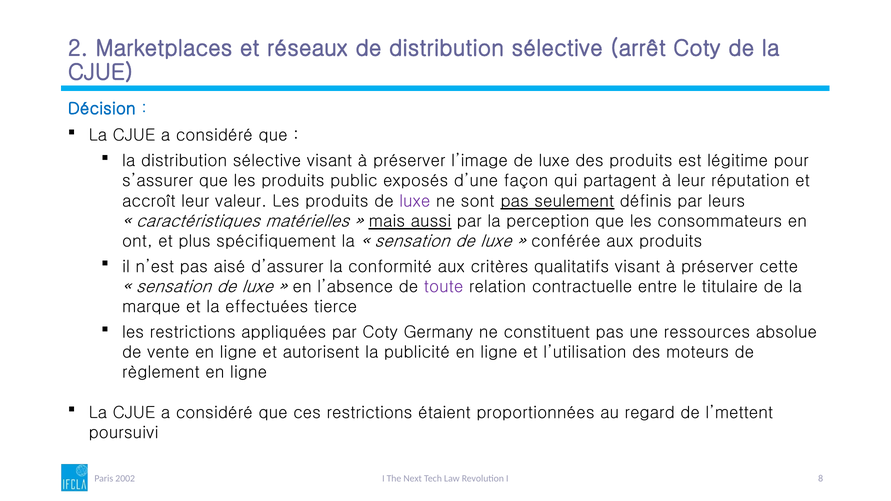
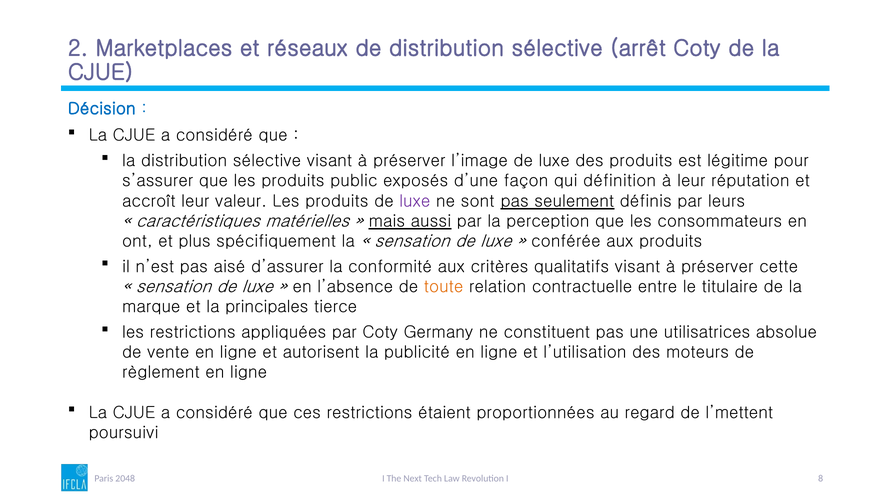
partagent: partagent -> définition
toute colour: purple -> orange
effectuées: effectuées -> principales
ressources: ressources -> utilisatrices
2002: 2002 -> 2048
